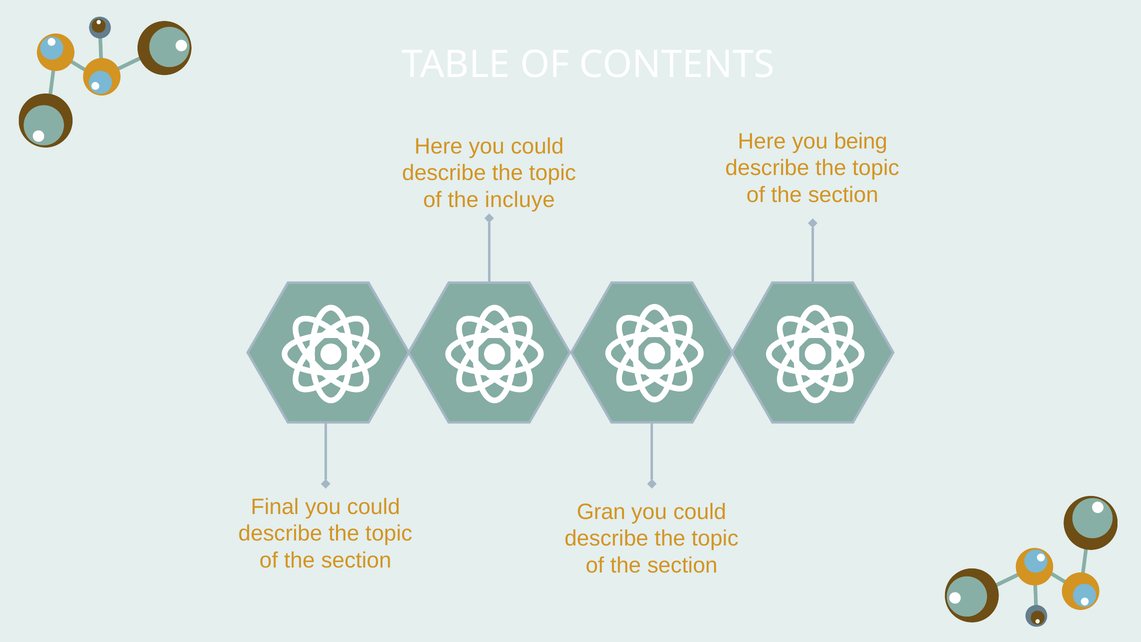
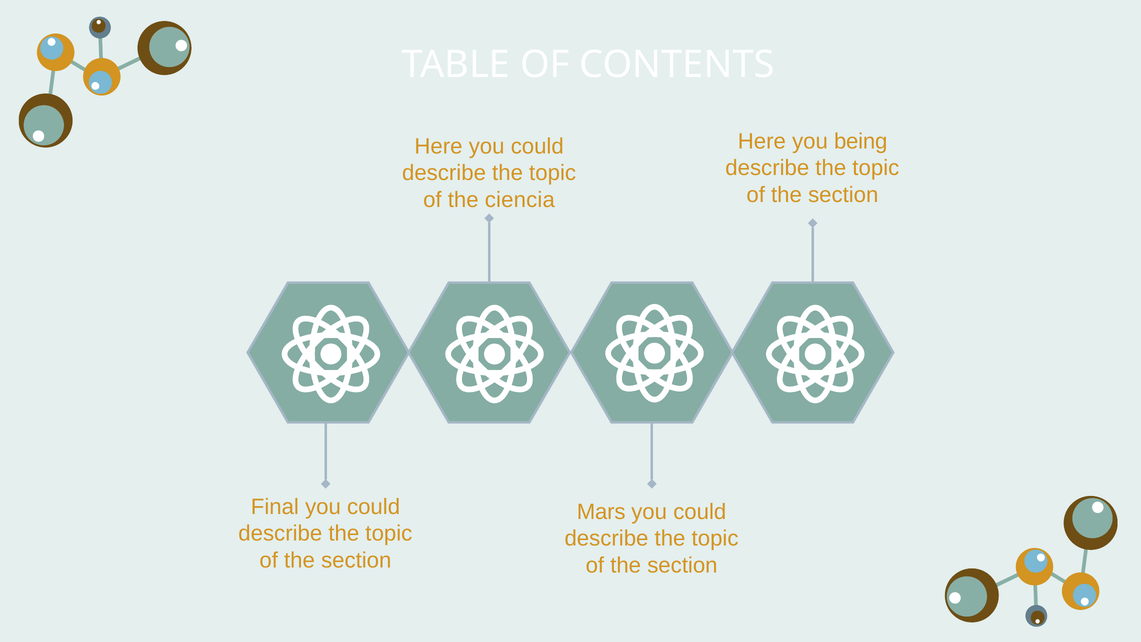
incluye: incluye -> ciencia
Gran: Gran -> Mars
